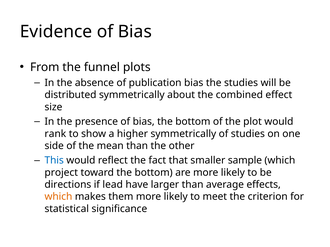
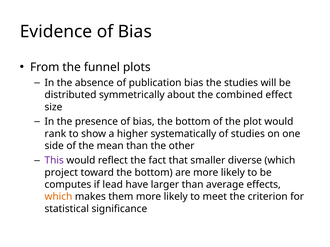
higher symmetrically: symmetrically -> systematically
This colour: blue -> purple
sample: sample -> diverse
directions: directions -> computes
